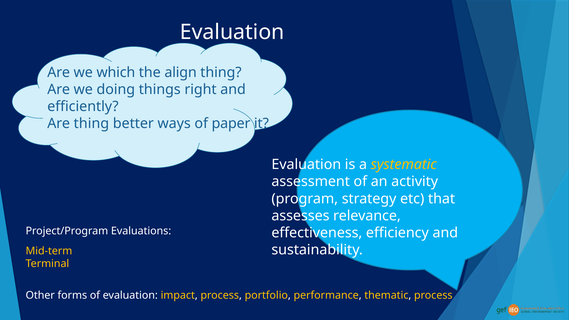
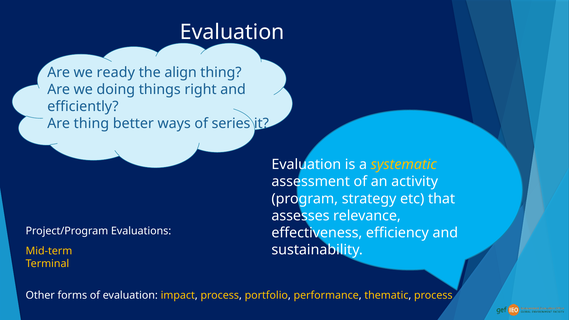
which: which -> ready
paper: paper -> series
